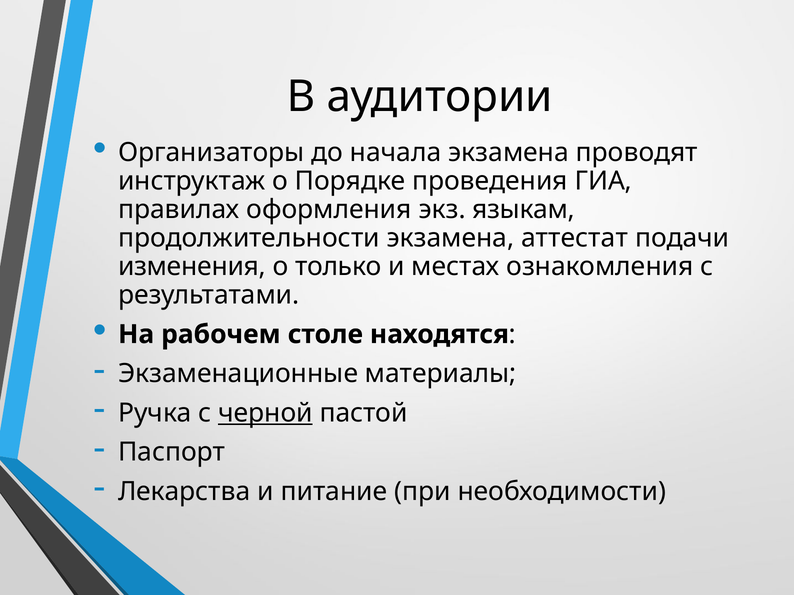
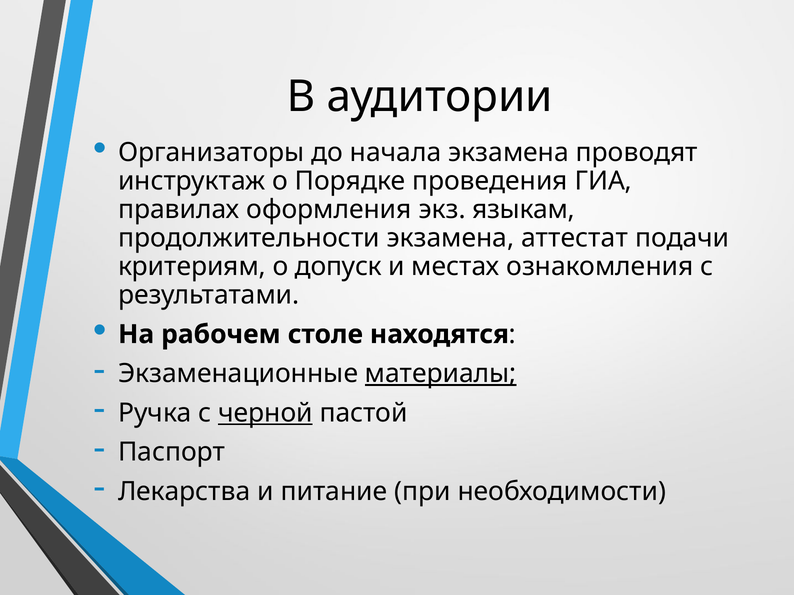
изменения: изменения -> критериям
только: только -> допуск
материалы underline: none -> present
